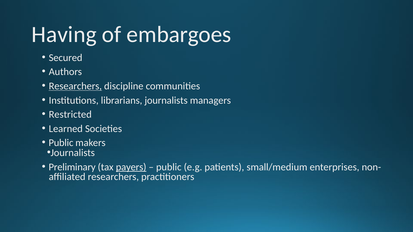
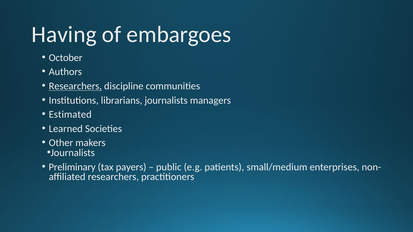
Secured: Secured -> October
Restricted: Restricted -> Estimated
Public at (61, 143): Public -> Other
payers underline: present -> none
